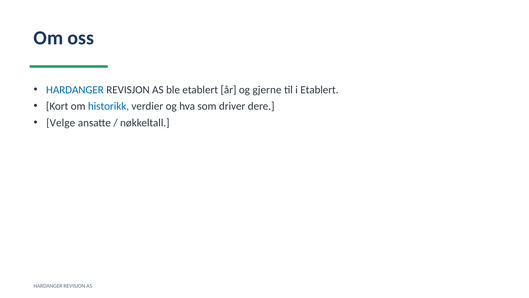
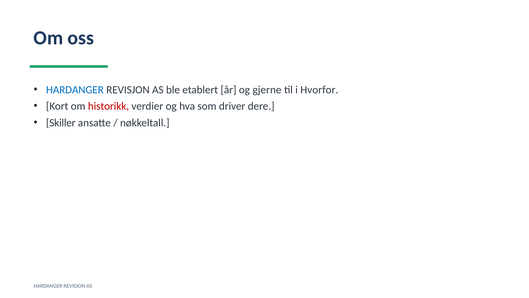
i Etablert: Etablert -> Hvorfor
historikk colour: blue -> red
Velge: Velge -> Skiller
